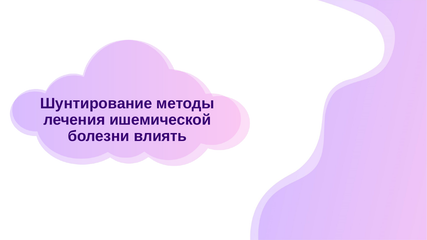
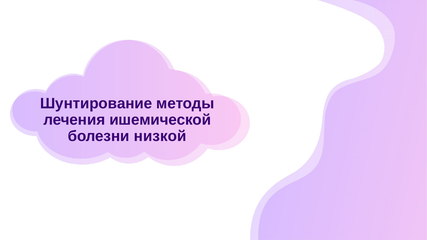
влиять: влиять -> низкой
